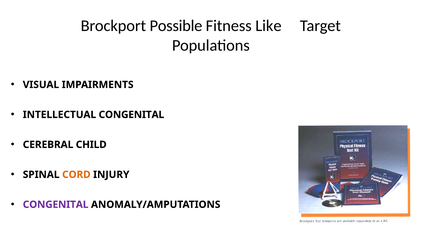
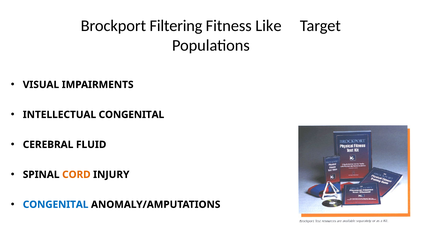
Possible: Possible -> Filtering
CHILD: CHILD -> FLUID
CONGENITAL at (56, 204) colour: purple -> blue
